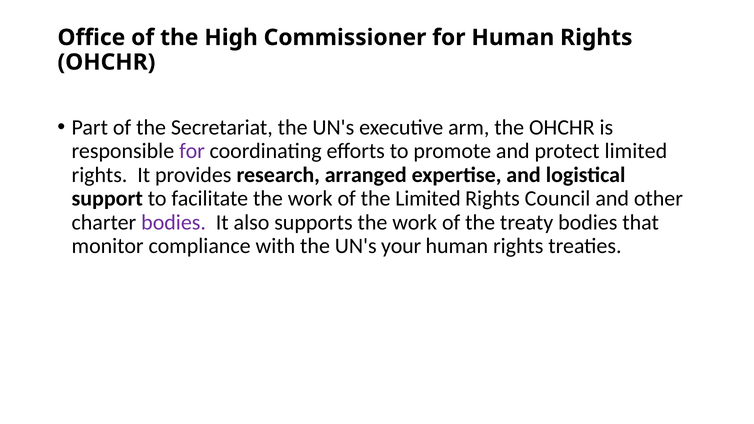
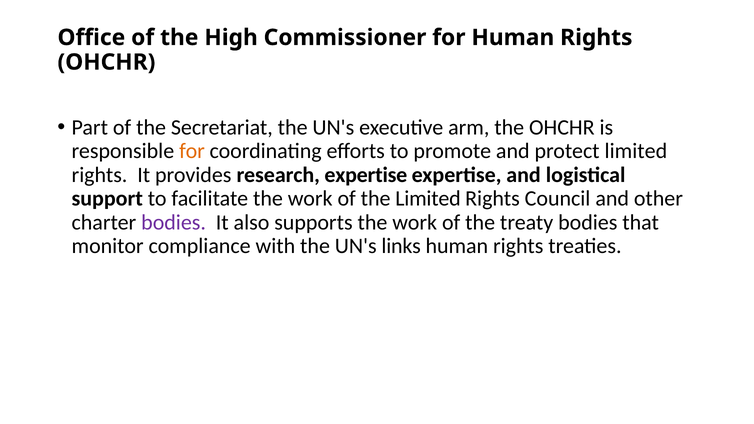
for at (192, 151) colour: purple -> orange
research arranged: arranged -> expertise
your: your -> links
